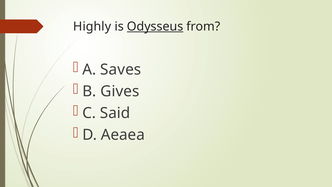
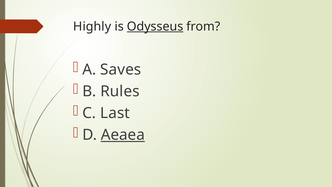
Gives: Gives -> Rules
Said: Said -> Last
Aeaea underline: none -> present
